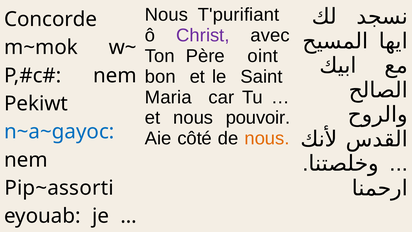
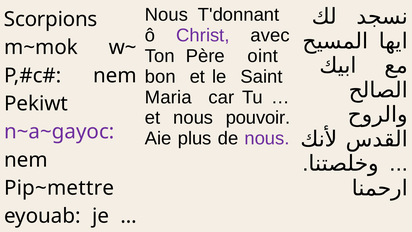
T'purifiant: T'purifiant -> T'donnant
Concorde: Concorde -> Scorpions
n~a~gayoc colour: blue -> purple
côté: côté -> plus
nous at (267, 138) colour: orange -> purple
Pip~assorti: Pip~assorti -> Pip~mettre
